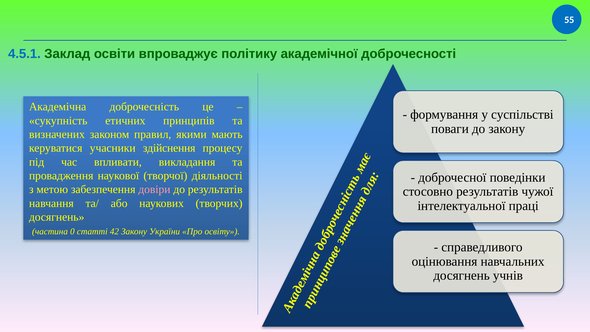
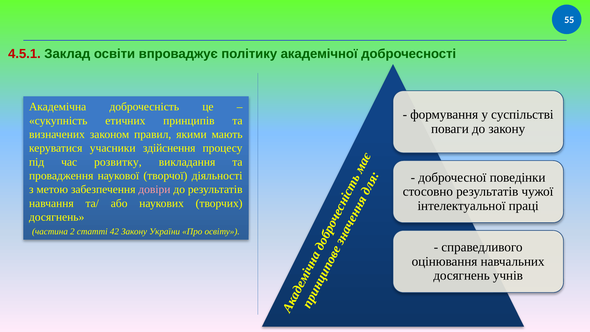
4.5.1 colour: blue -> red
впливати: впливати -> розвитку
0: 0 -> 2
